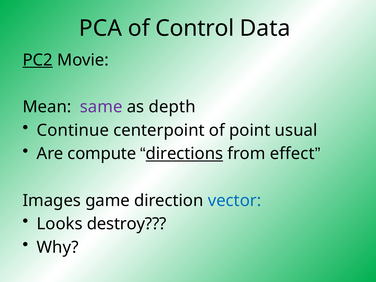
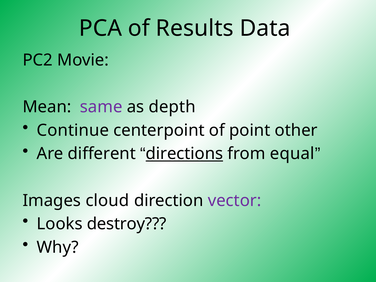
Control: Control -> Results
PC2 underline: present -> none
usual: usual -> other
compute: compute -> different
effect: effect -> equal
game: game -> cloud
vector colour: blue -> purple
